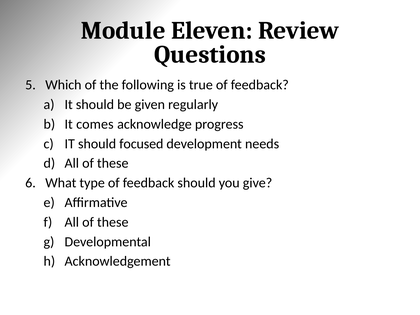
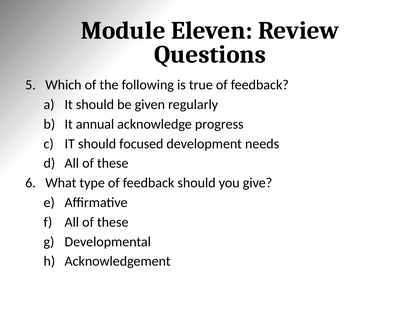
comes: comes -> annual
